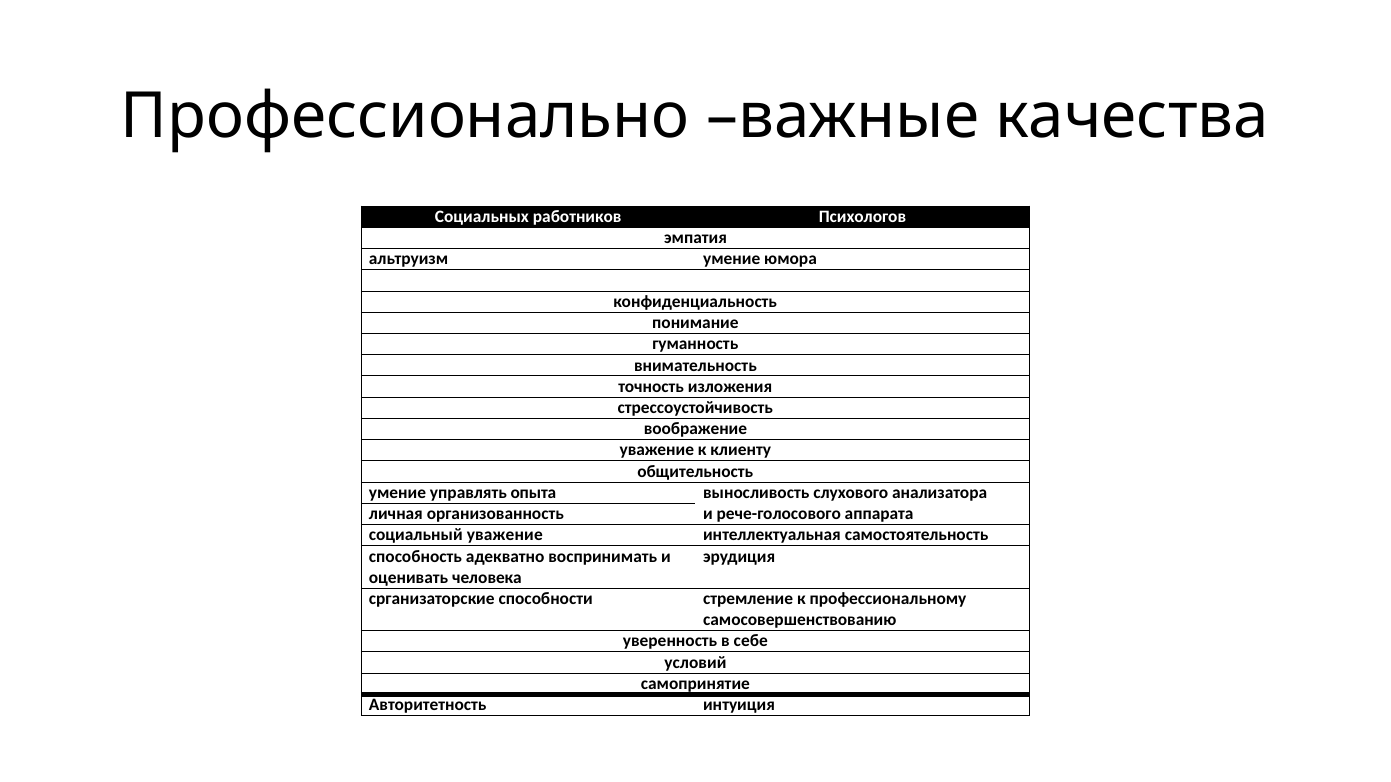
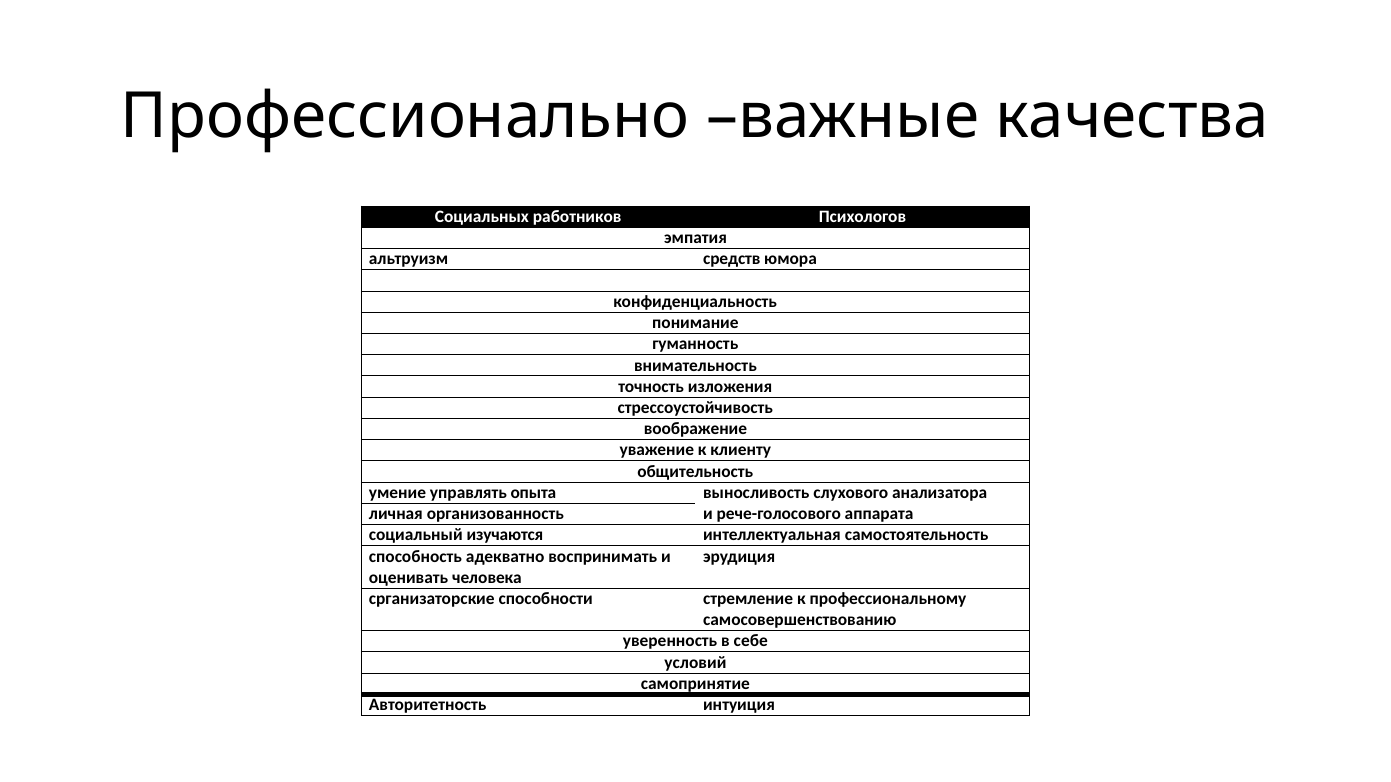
альтруизм умение: умение -> средств
социальный уважение: уважение -> изучаются
